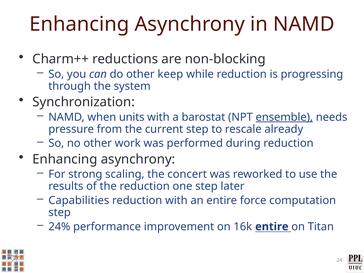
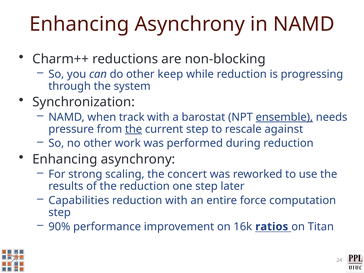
units: units -> track
the at (134, 129) underline: none -> present
already: already -> against
24%: 24% -> 90%
16k entire: entire -> ratios
